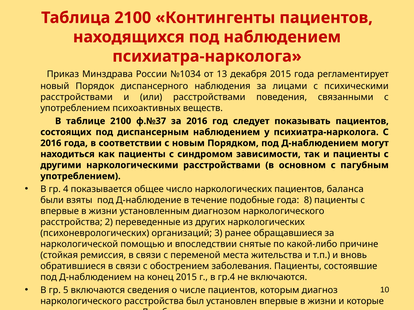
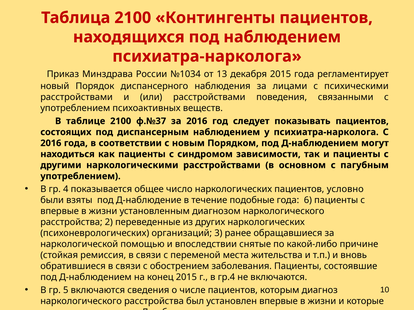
баланса: баланса -> условно
8: 8 -> 6
